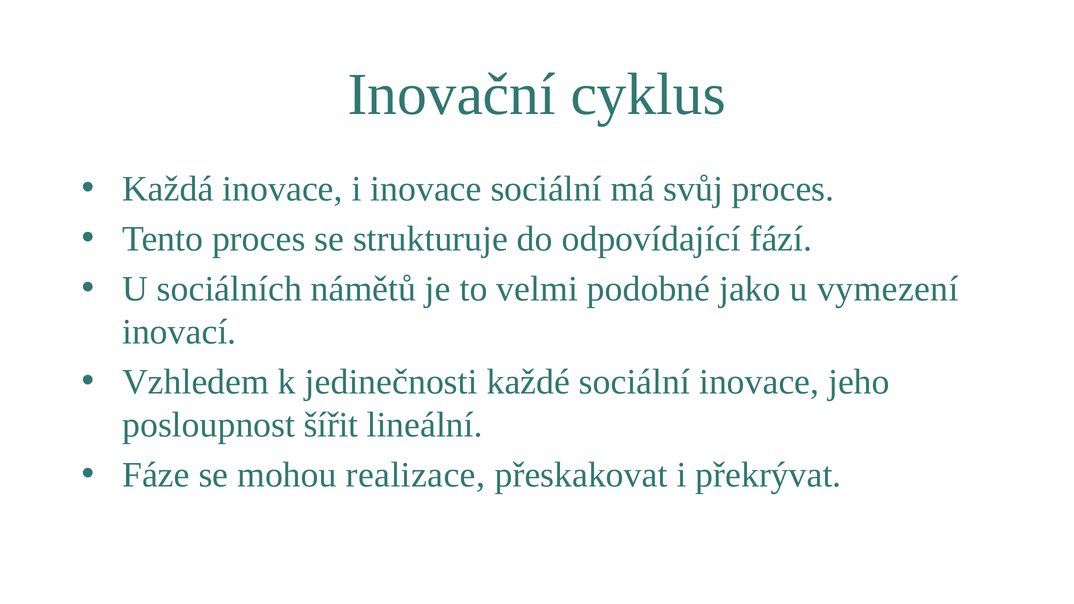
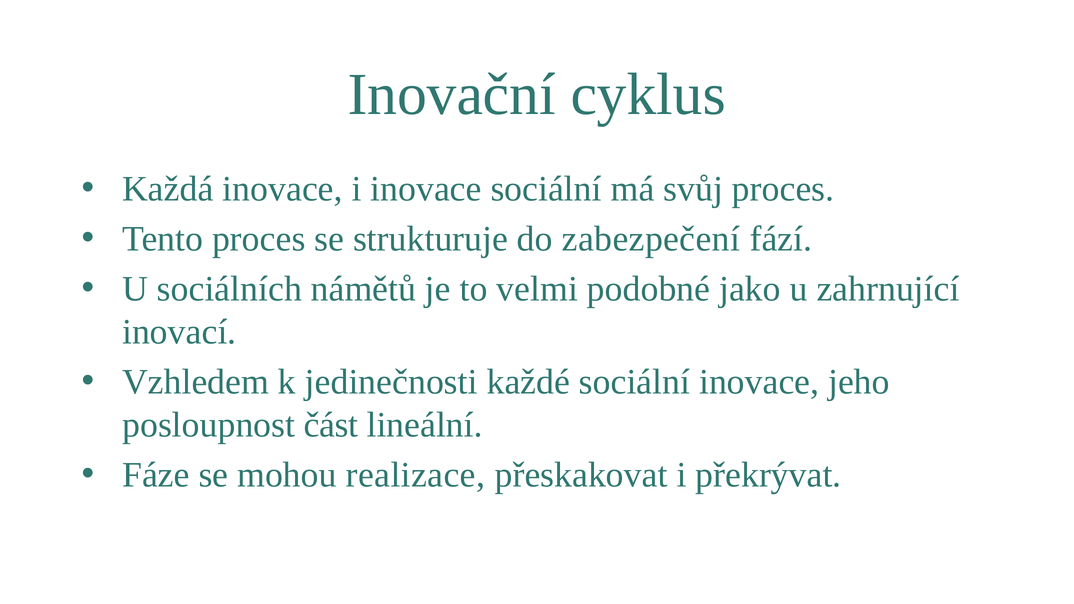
odpovídající: odpovídající -> zabezpečení
vymezení: vymezení -> zahrnující
šířit: šířit -> část
